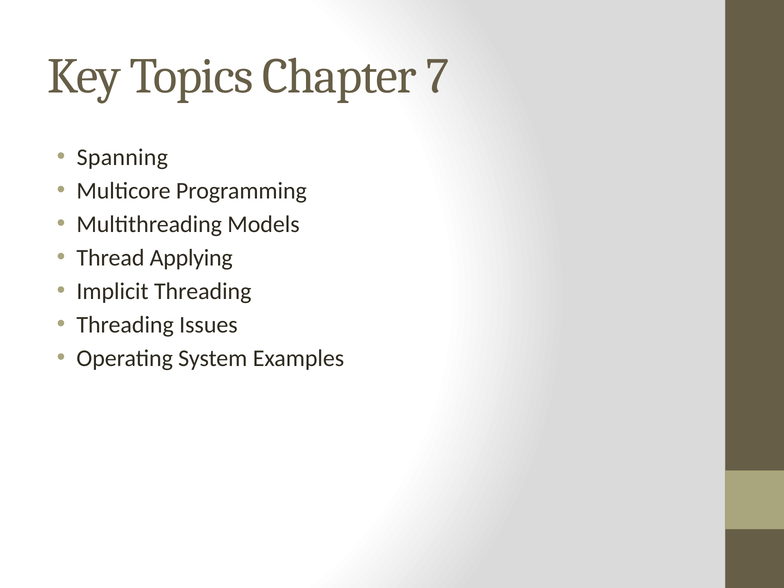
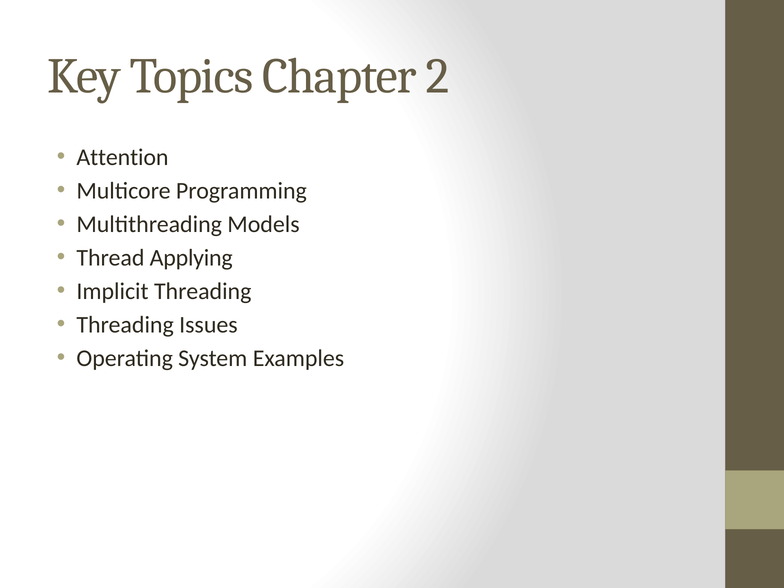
7: 7 -> 2
Spanning: Spanning -> Attention
